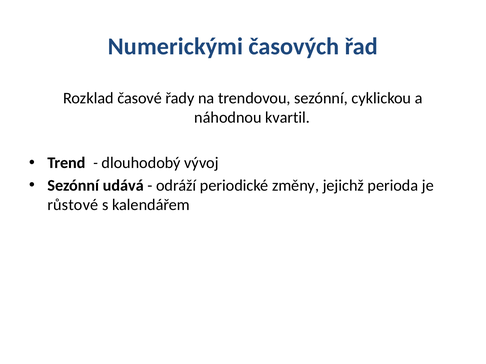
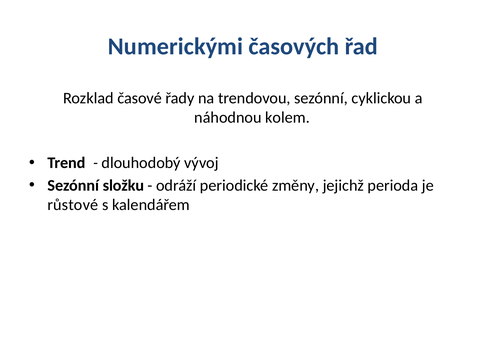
kvartil: kvartil -> kolem
udává: udává -> složku
